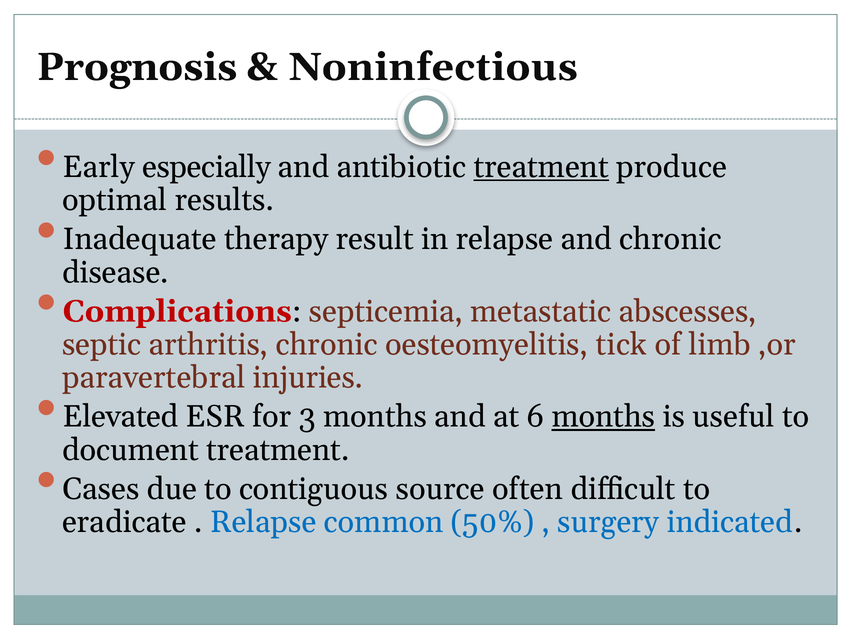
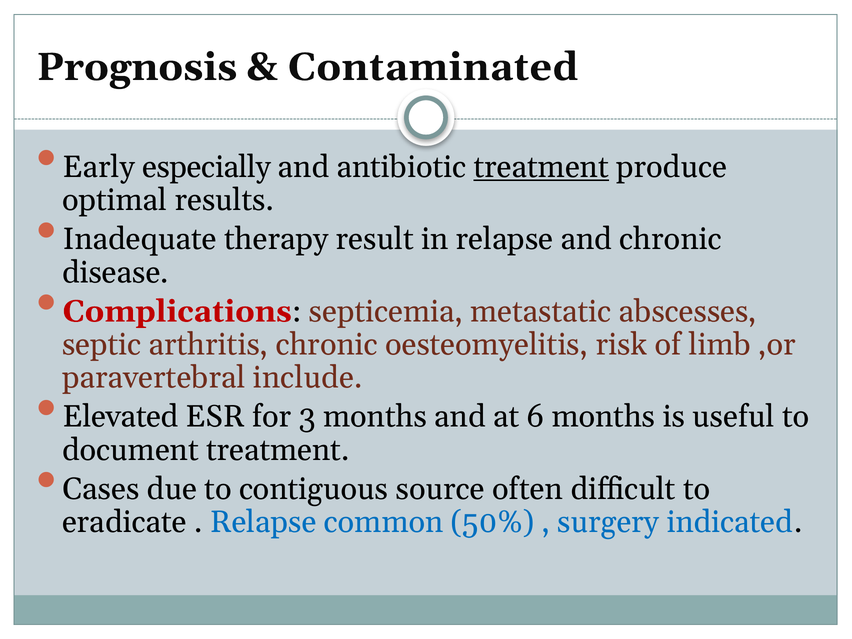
Noninfectious: Noninfectious -> Contaminated
tick: tick -> risk
injuries: injuries -> include
months at (603, 417) underline: present -> none
